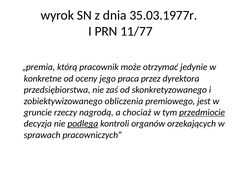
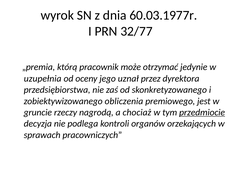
35.03.1977r: 35.03.1977r -> 60.03.1977r
11/77: 11/77 -> 32/77
konkretne: konkretne -> uzupełnia
praca: praca -> uznał
podlega underline: present -> none
